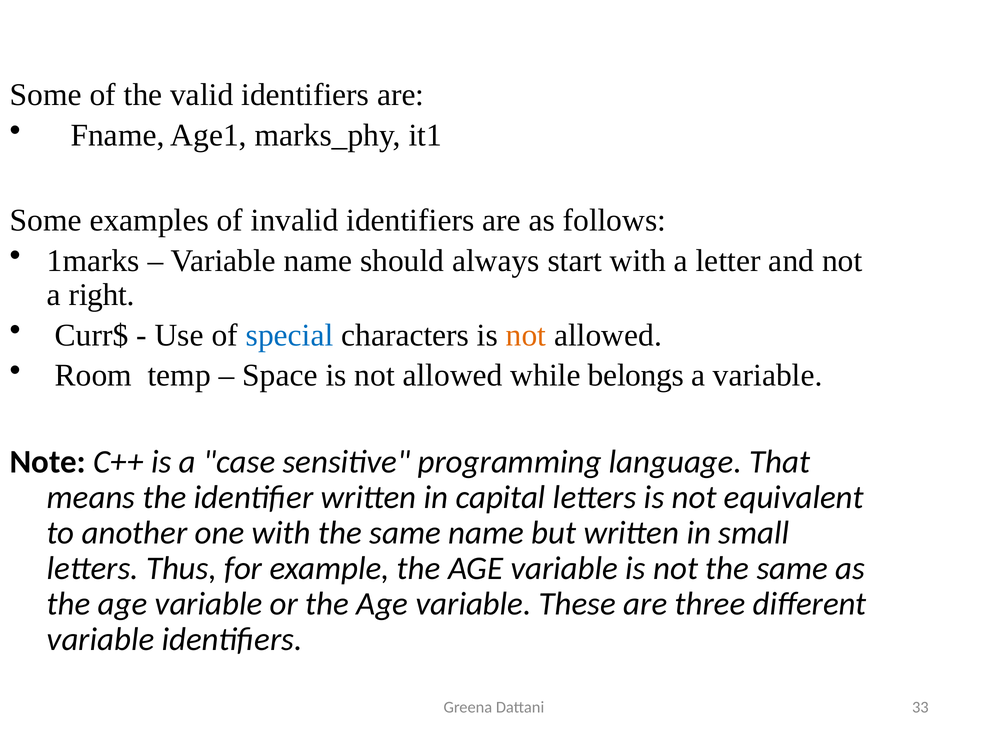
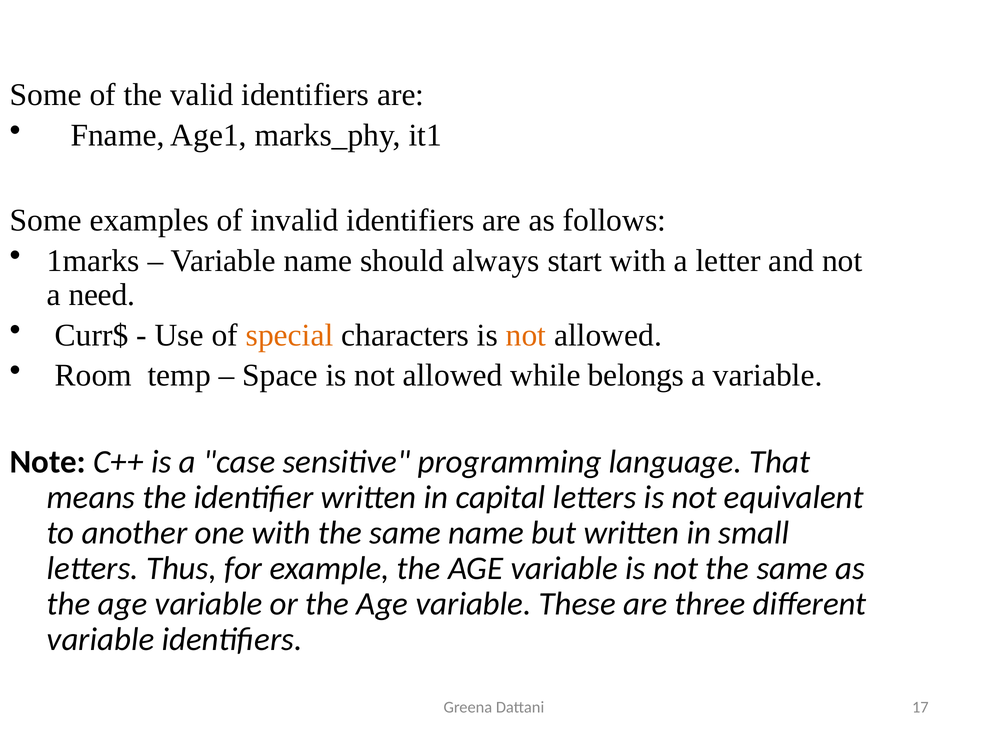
right: right -> need
special colour: blue -> orange
33: 33 -> 17
